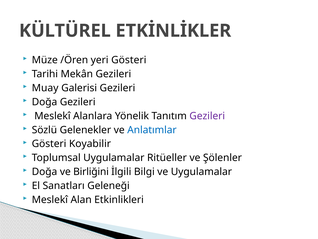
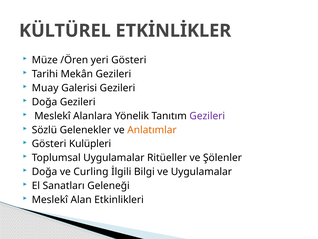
Anlatımlar colour: blue -> orange
Koyabilir: Koyabilir -> Kulüpleri
Birliğini: Birliğini -> Curling
